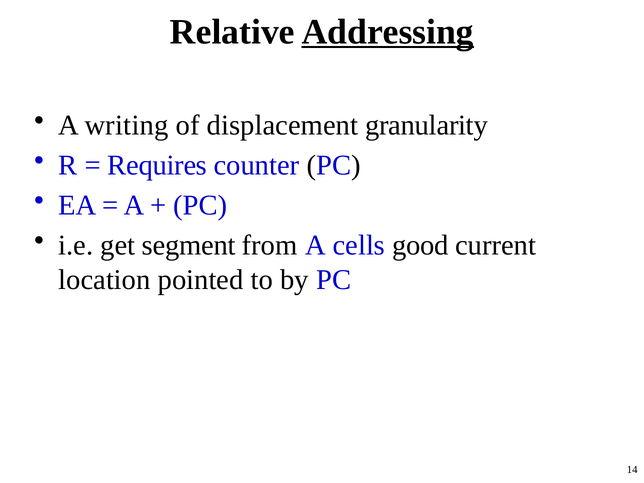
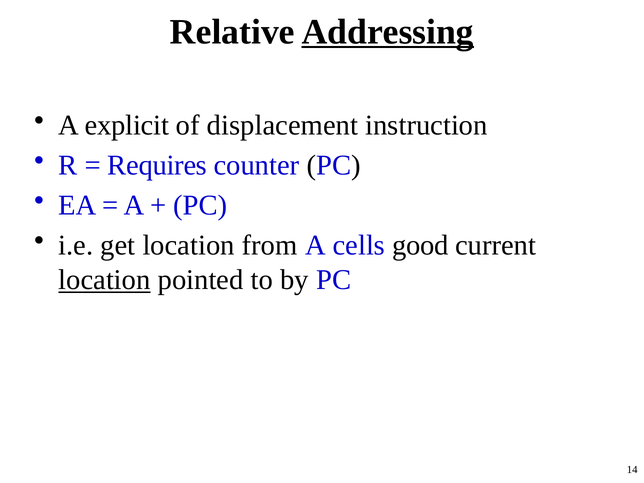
writing: writing -> explicit
granularity: granularity -> instruction
get segment: segment -> location
location at (104, 280) underline: none -> present
